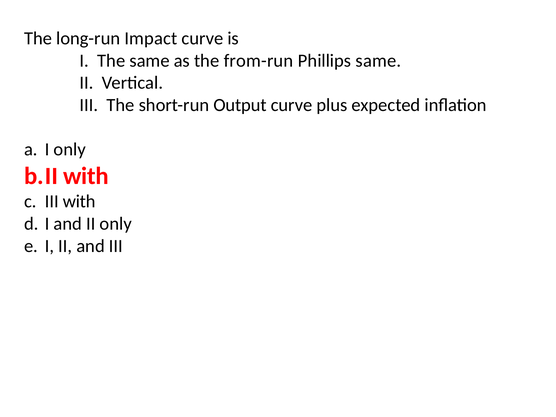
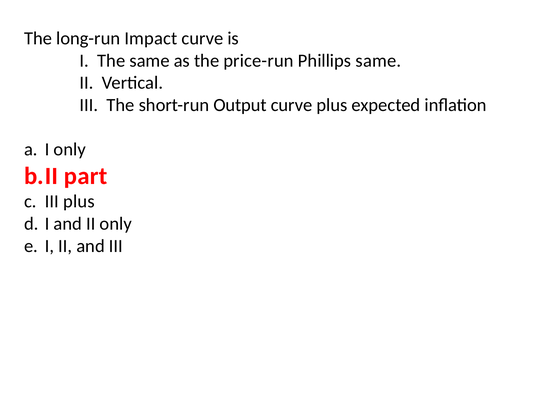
from-run: from-run -> price-run
with at (86, 176): with -> part
III with: with -> plus
